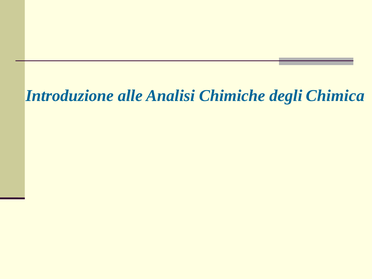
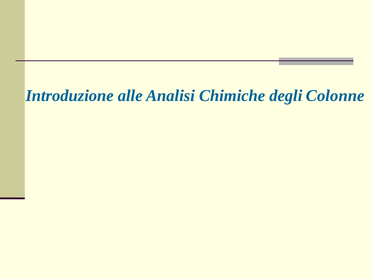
Chimica: Chimica -> Colonne
